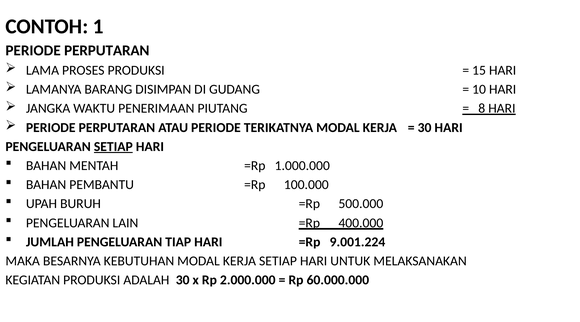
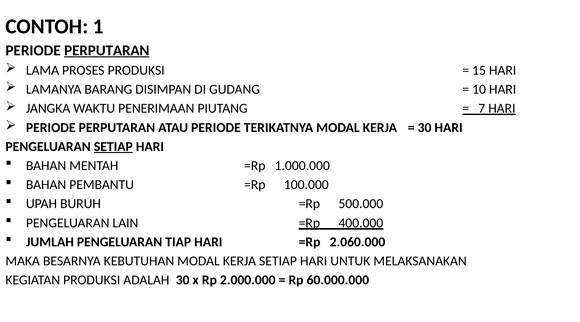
PERPUTARAN at (107, 50) underline: none -> present
8: 8 -> 7
9.001.224: 9.001.224 -> 2.060.000
